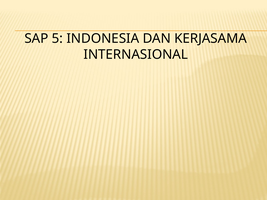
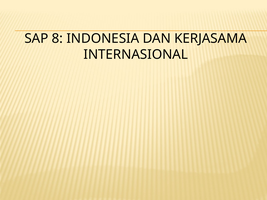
5: 5 -> 8
